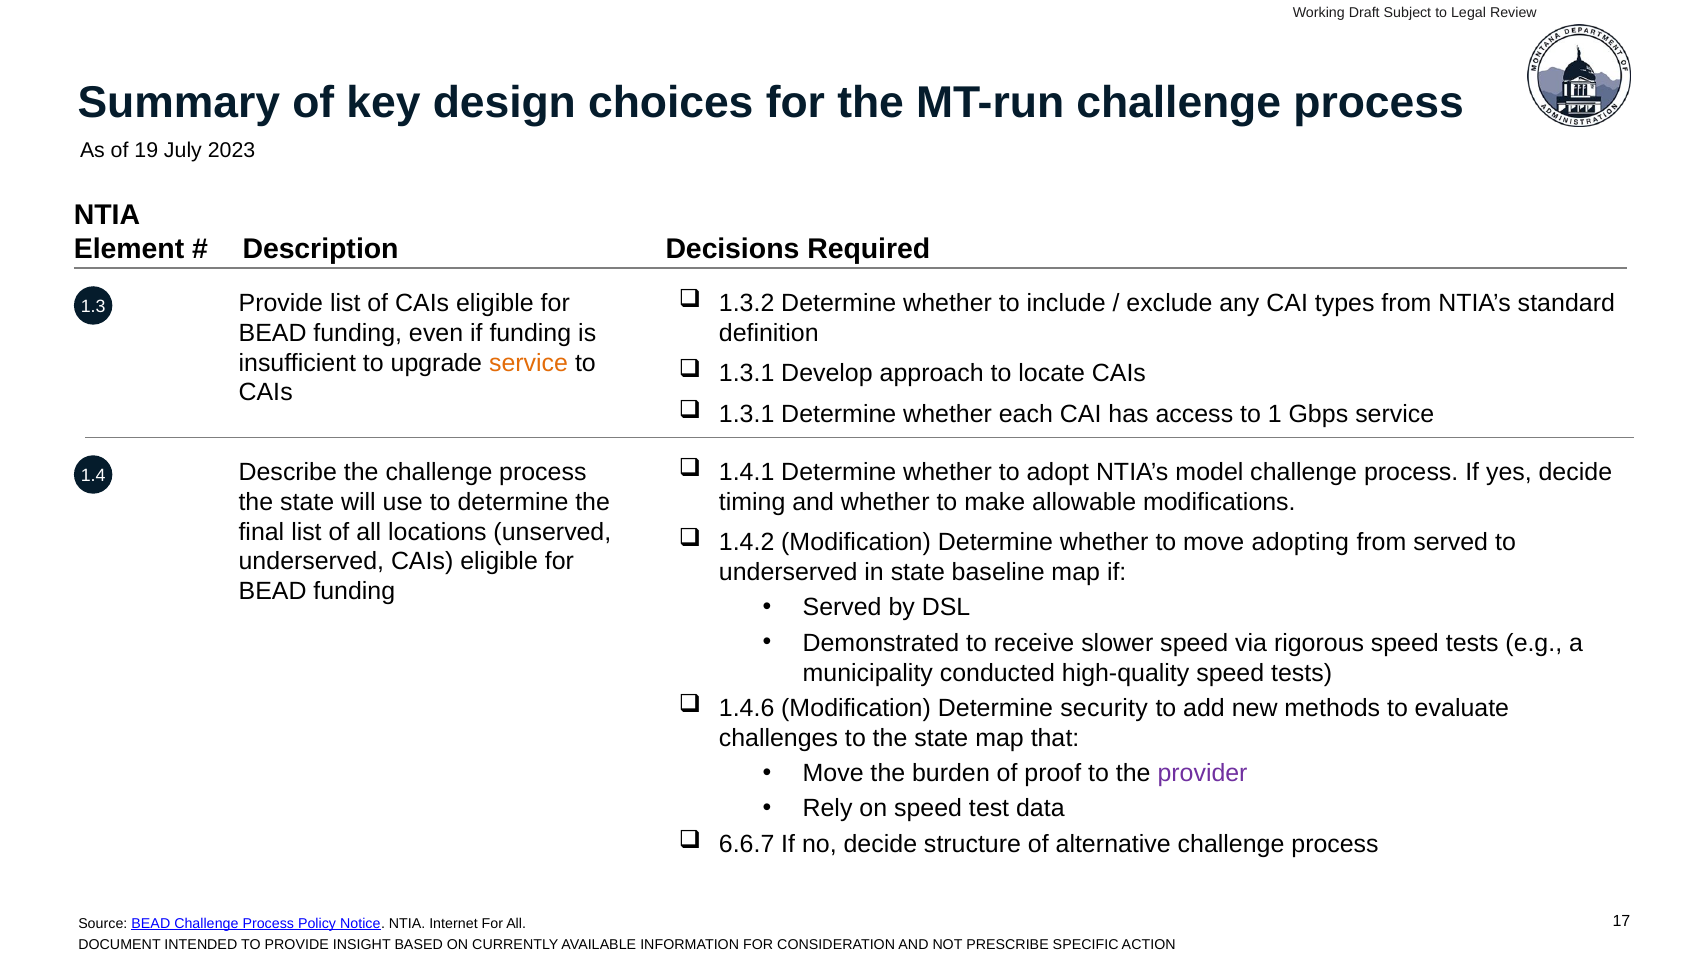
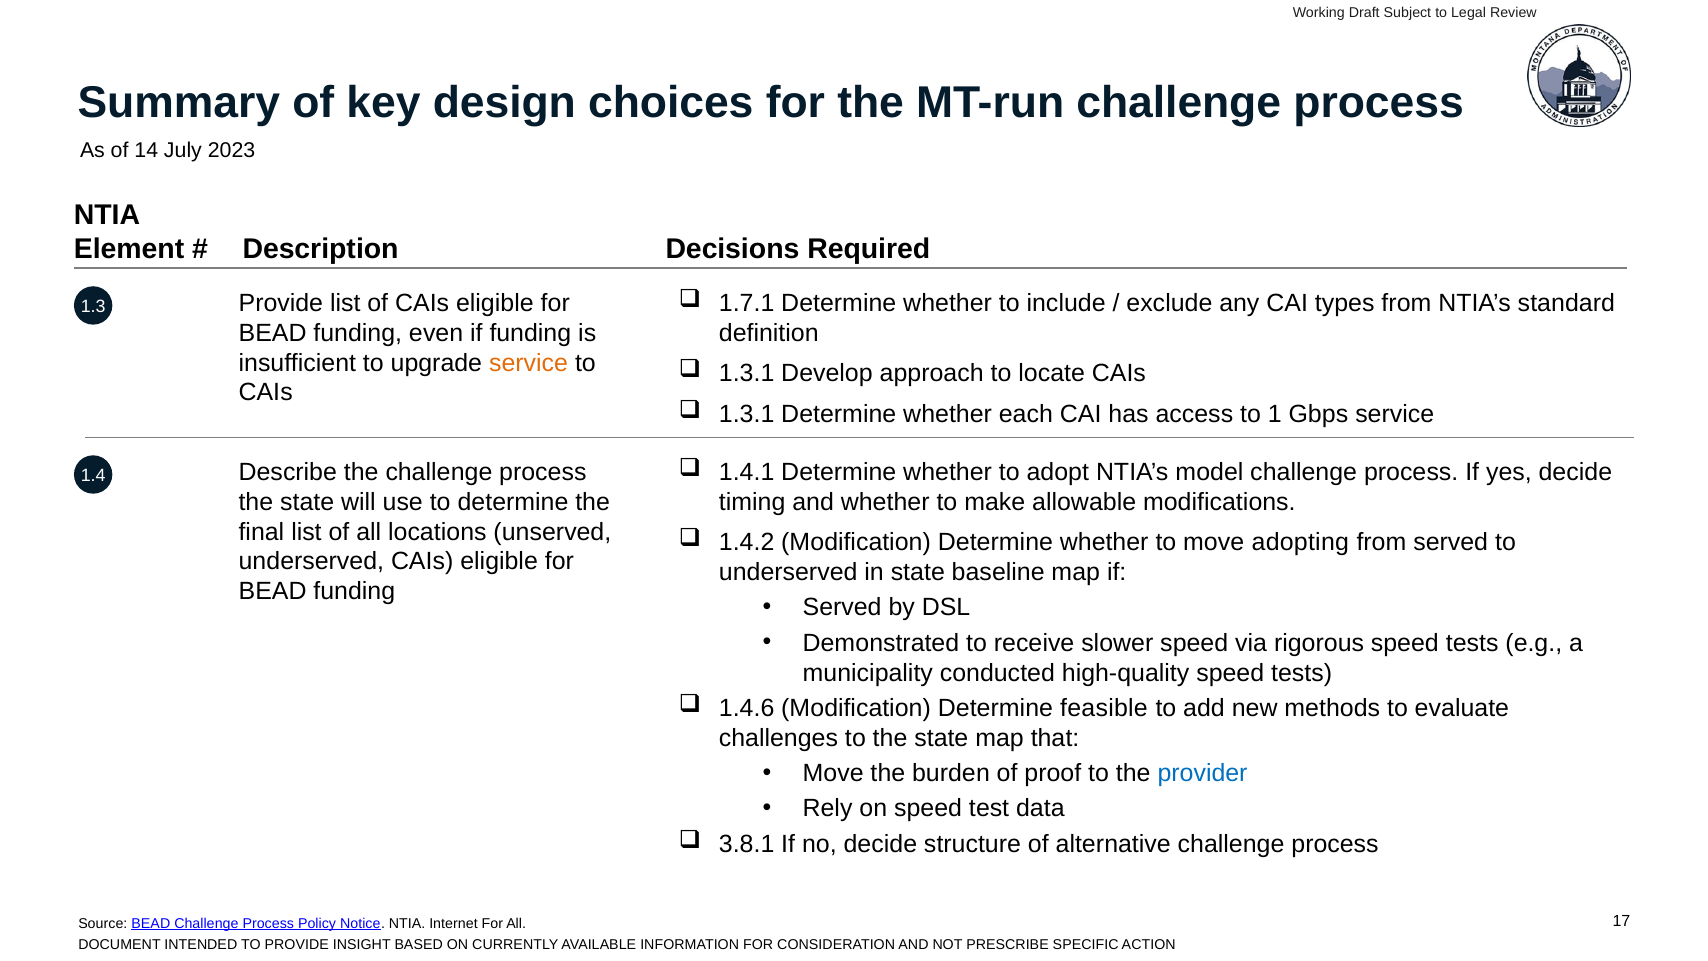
19: 19 -> 14
1.3.2: 1.3.2 -> 1.7.1
security: security -> feasible
provider colour: purple -> blue
6.6.7: 6.6.7 -> 3.8.1
